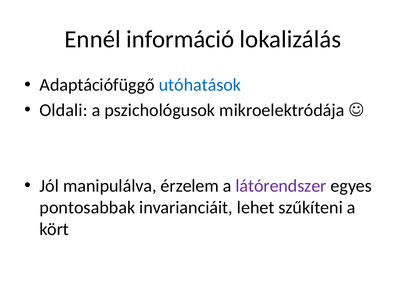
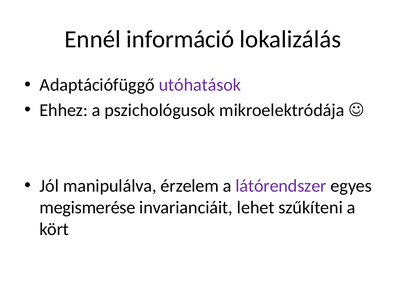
utóhatások colour: blue -> purple
Oldali: Oldali -> Ehhez
pontosabbak: pontosabbak -> megismerése
